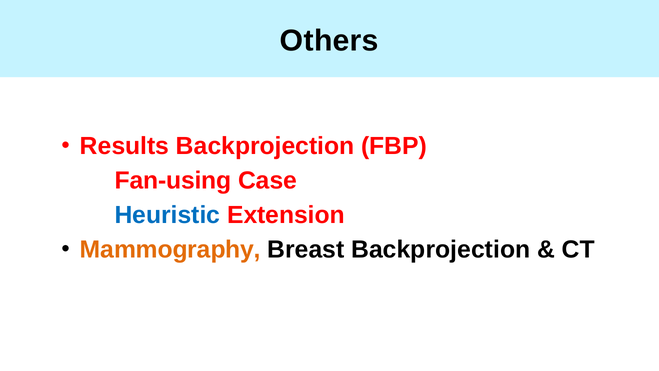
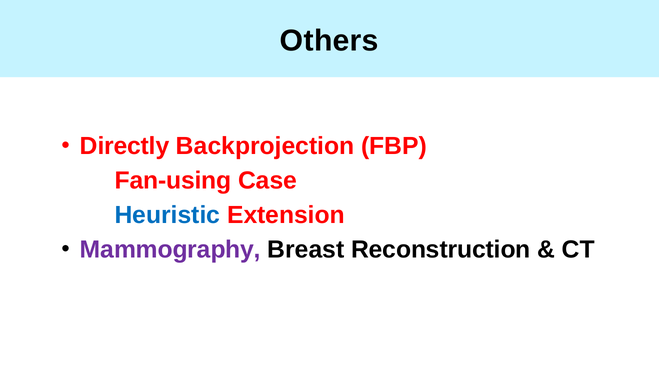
Results: Results -> Directly
Mammography colour: orange -> purple
Breast Backprojection: Backprojection -> Reconstruction
